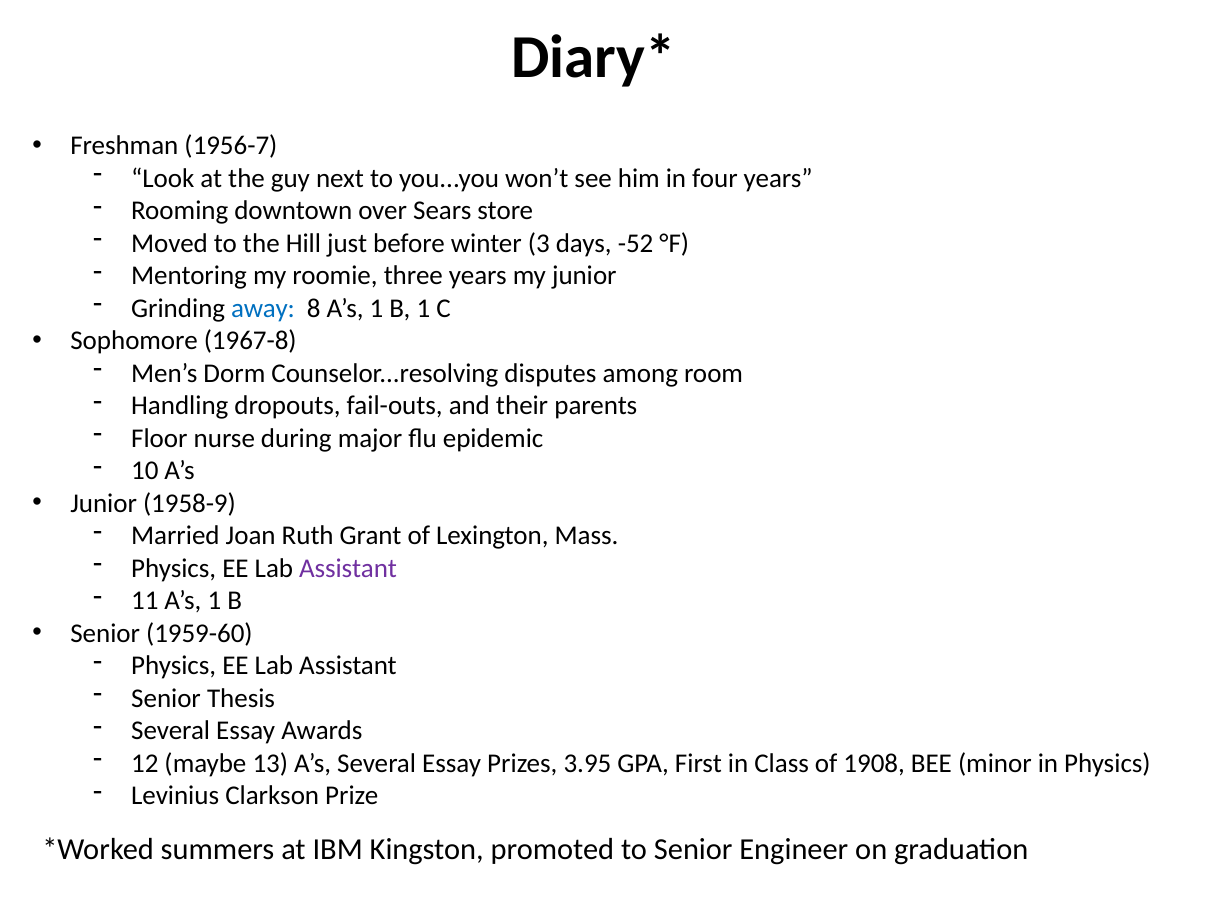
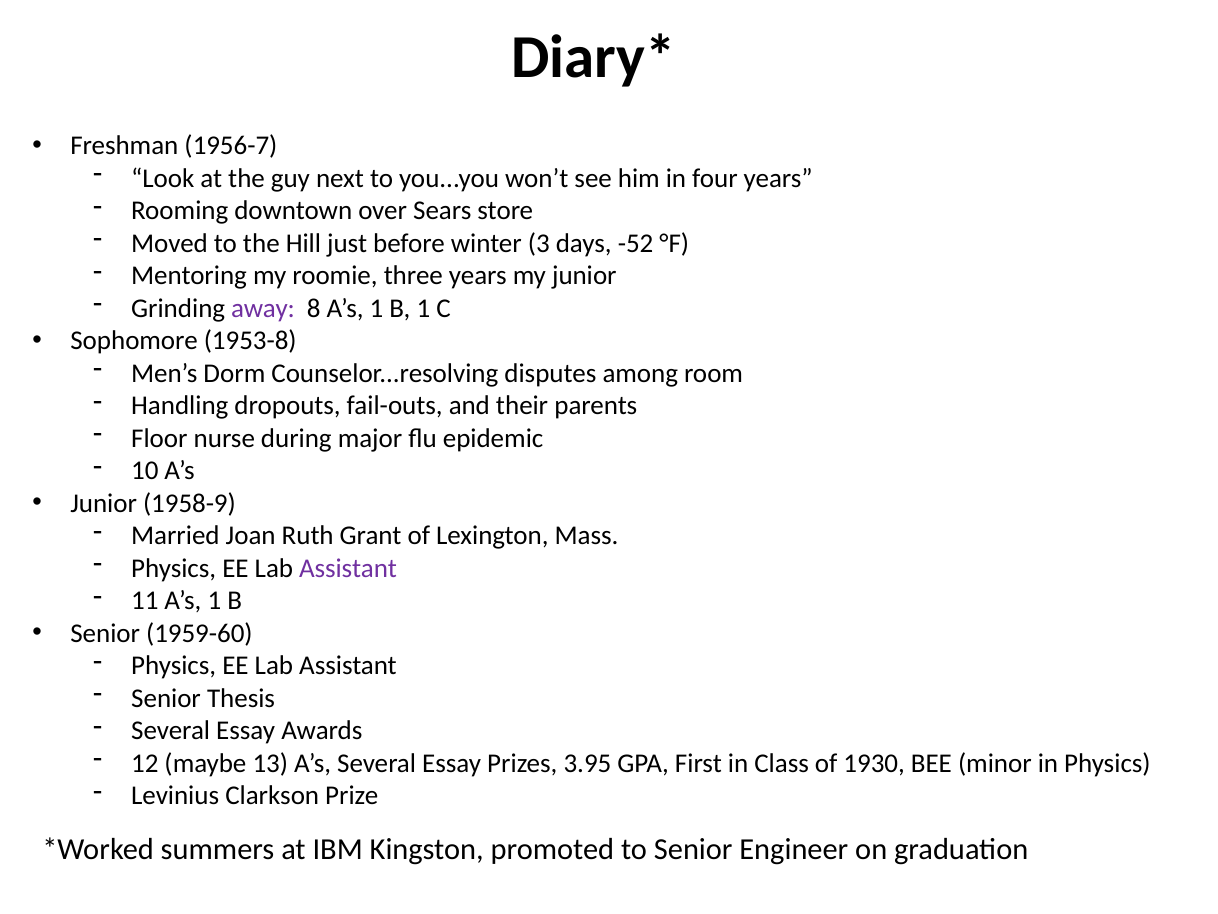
away colour: blue -> purple
1967-8: 1967-8 -> 1953-8
1908: 1908 -> 1930
